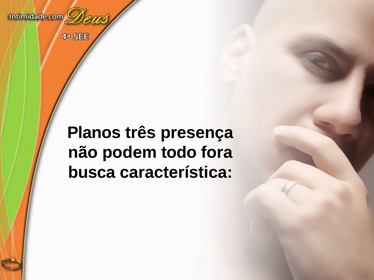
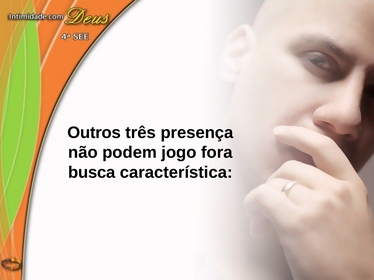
Planos: Planos -> Outros
todo: todo -> jogo
